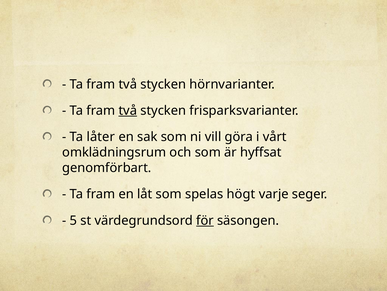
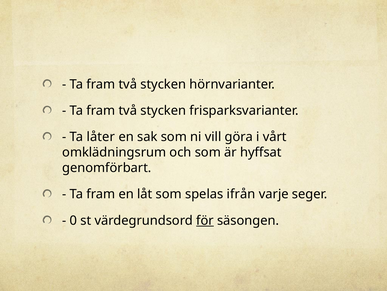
två at (128, 110) underline: present -> none
högt: högt -> ifrån
5: 5 -> 0
